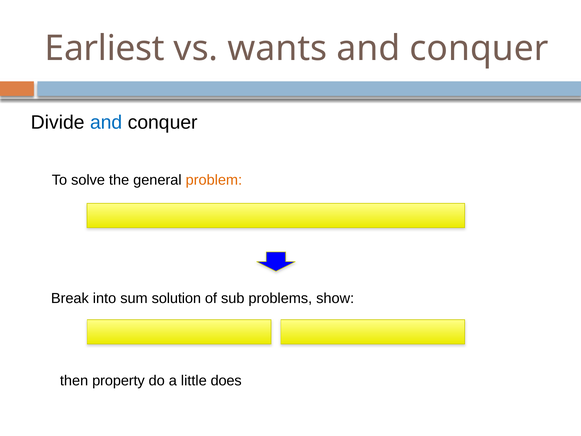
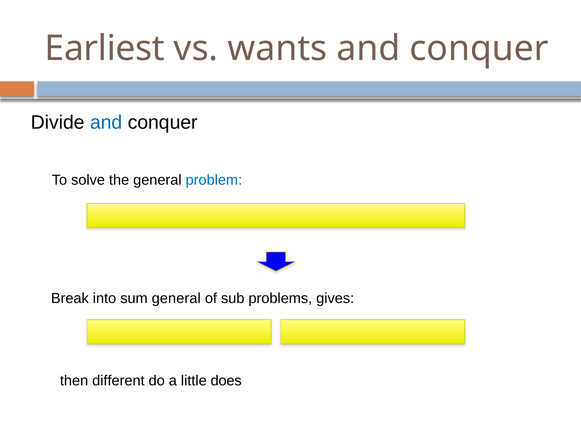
problem colour: orange -> blue
sum solution: solution -> general
show: show -> gives
property: property -> different
